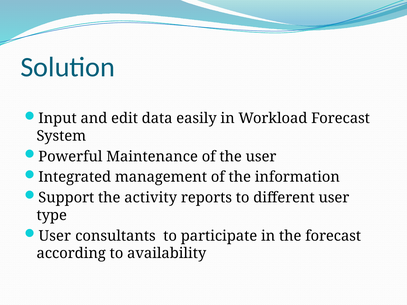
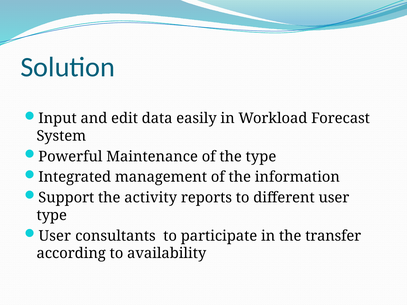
the user: user -> type
the forecast: forecast -> transfer
